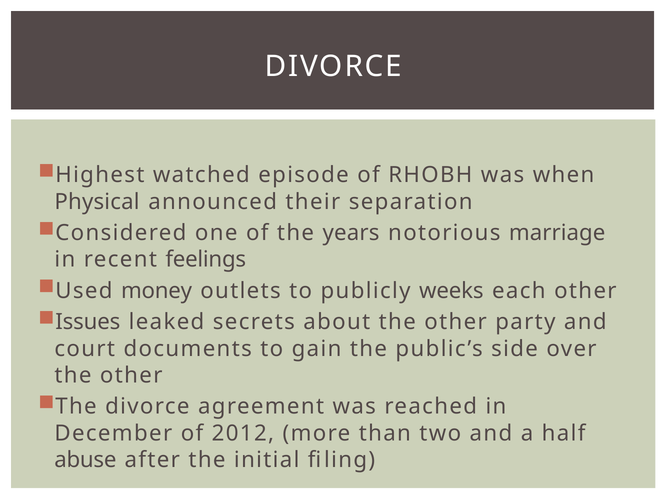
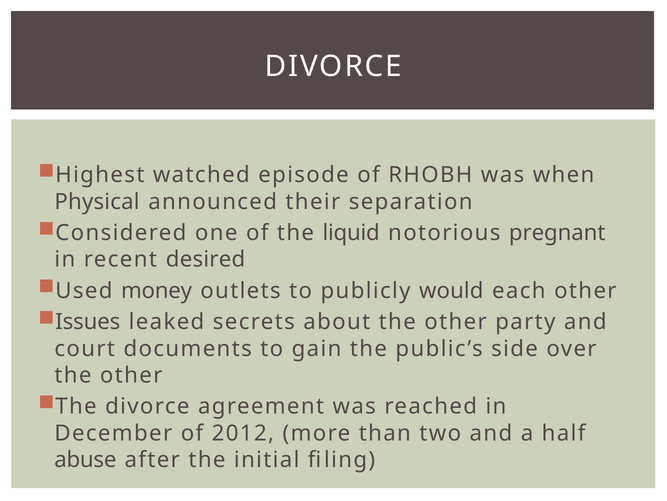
years: years -> liquid
marriage: marriage -> pregnant
feelings: feelings -> desired
weeks: weeks -> would
